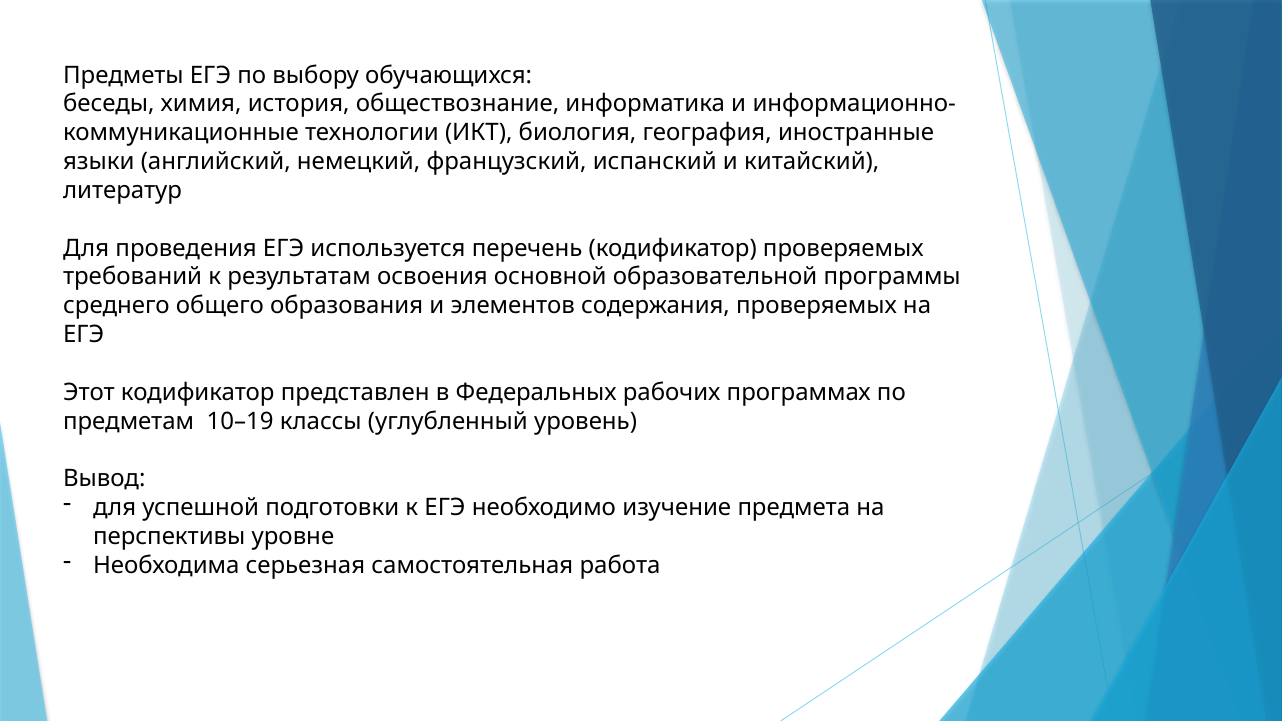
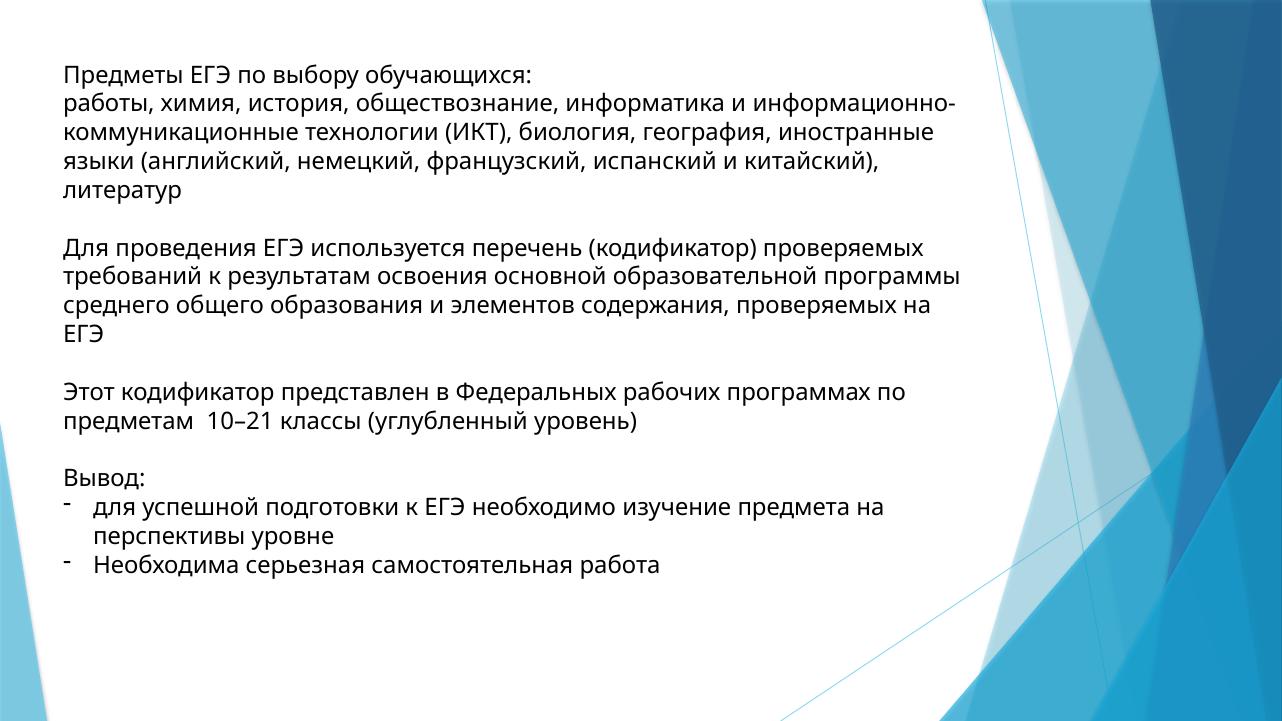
беседы: беседы -> работы
10–19: 10–19 -> 10–21
